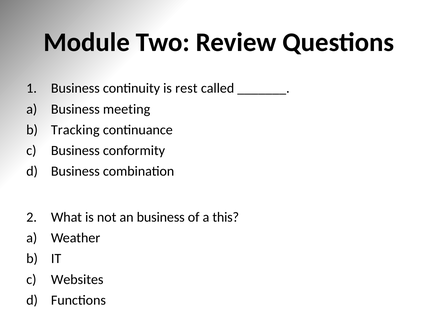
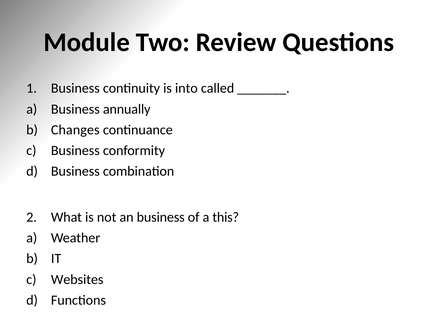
rest: rest -> into
meeting: meeting -> annually
Tracking: Tracking -> Changes
